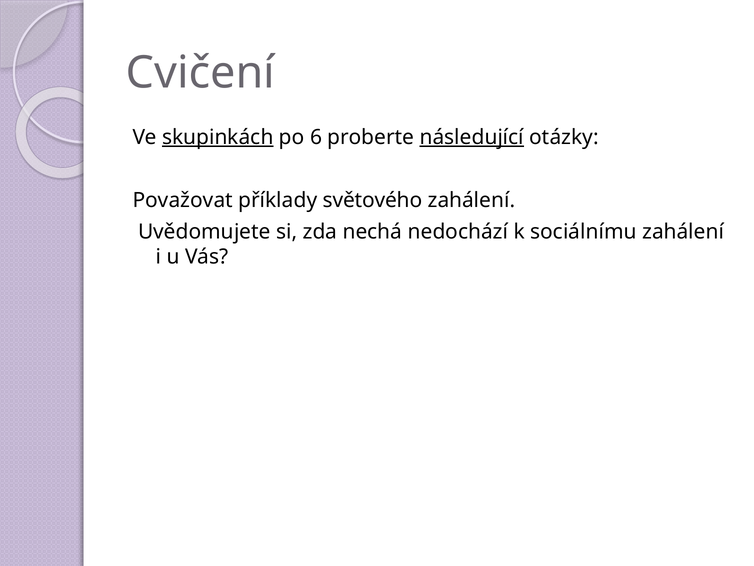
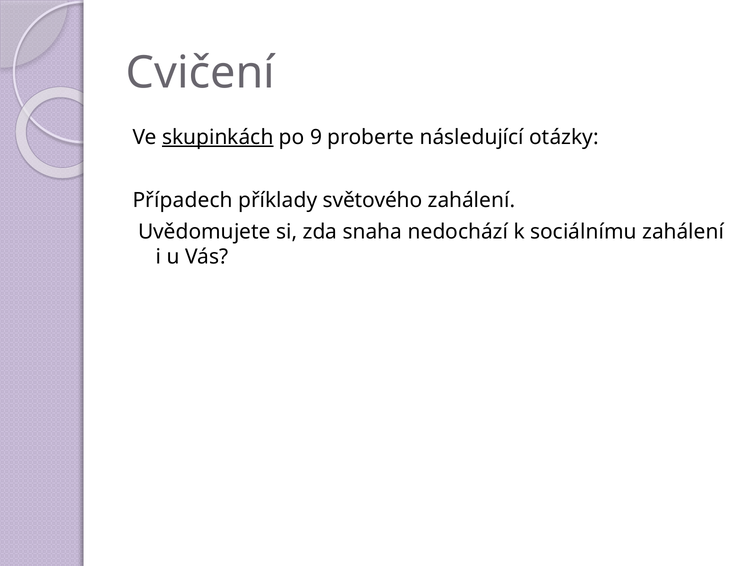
6: 6 -> 9
následující underline: present -> none
Považovat: Považovat -> Případech
nechá: nechá -> snaha
